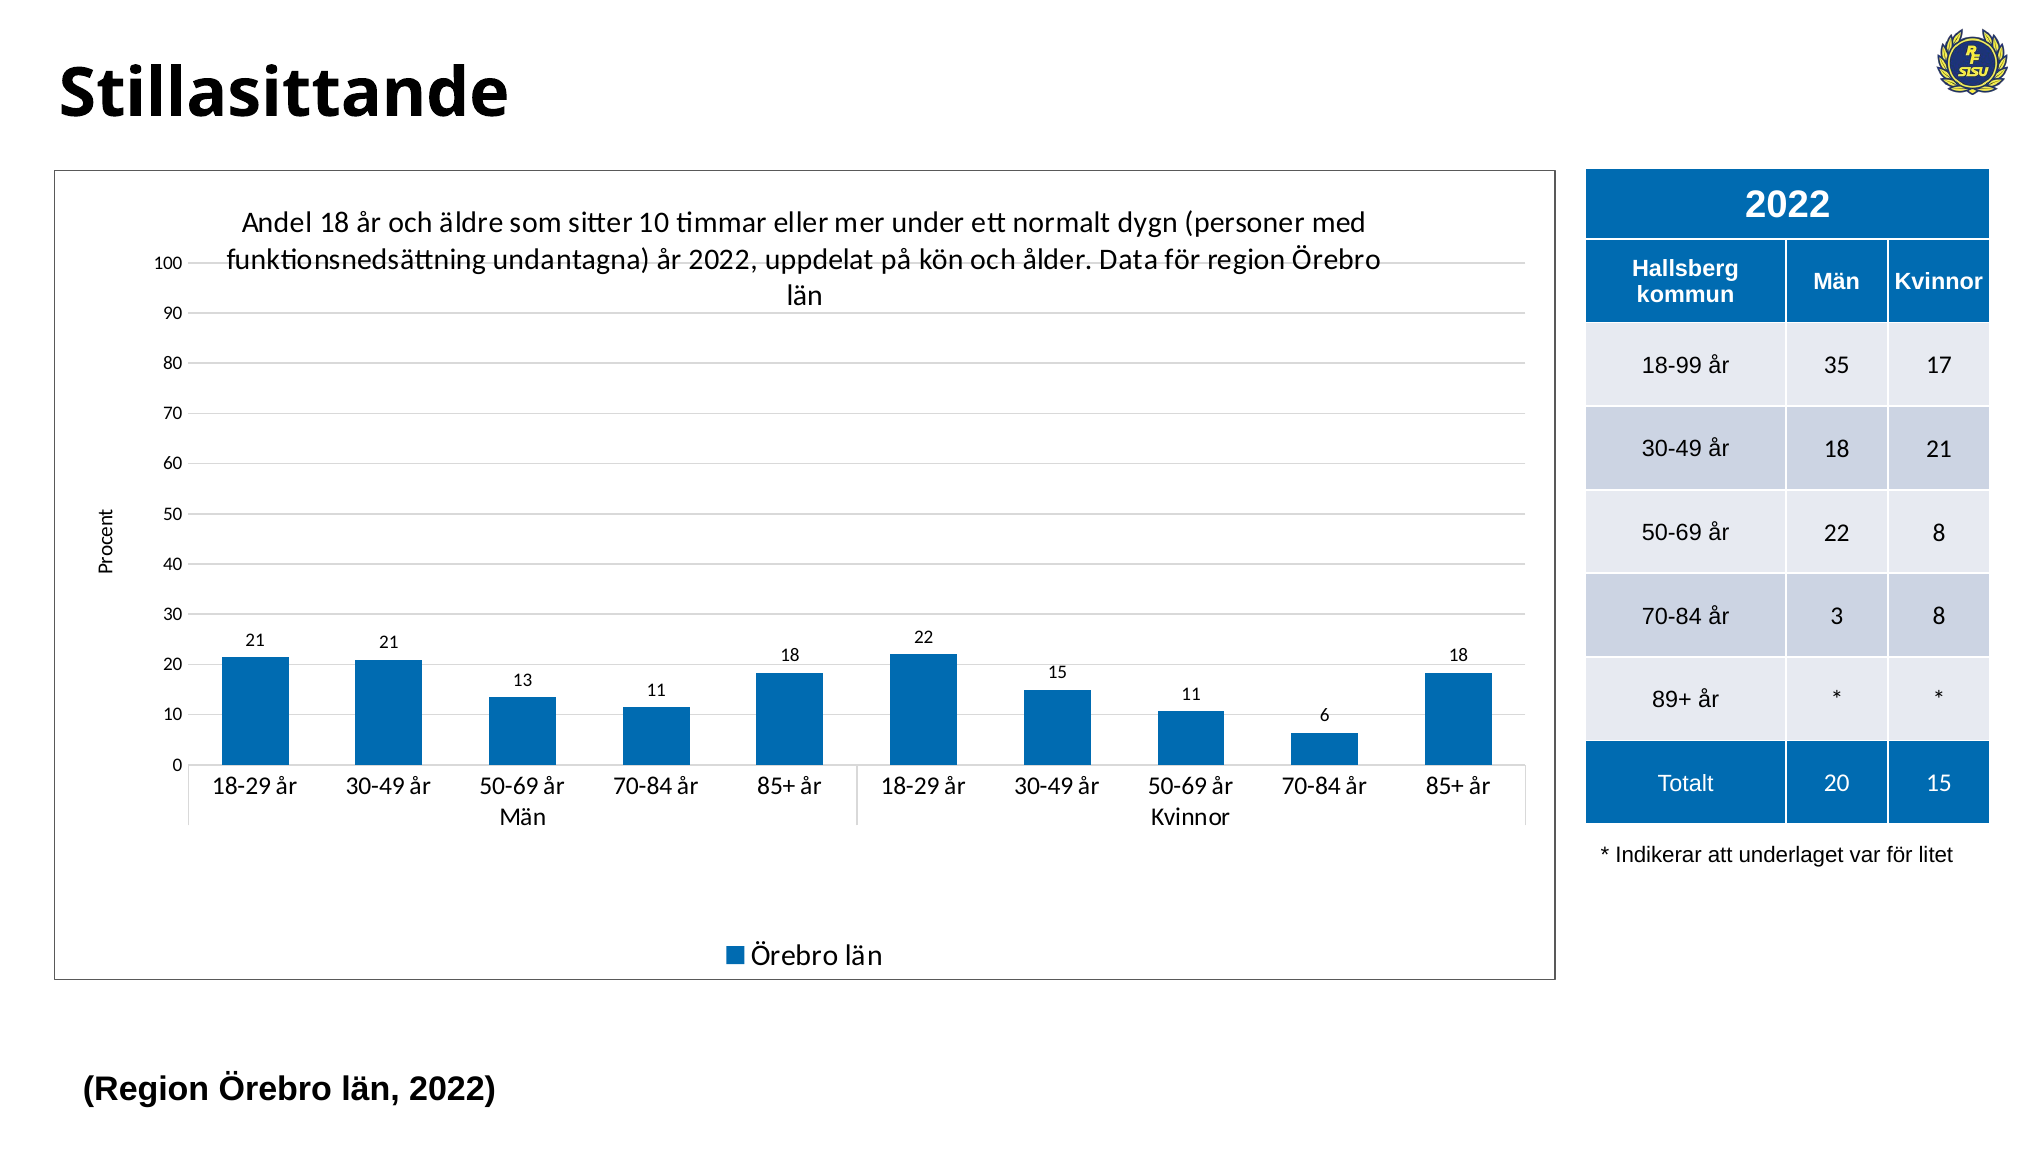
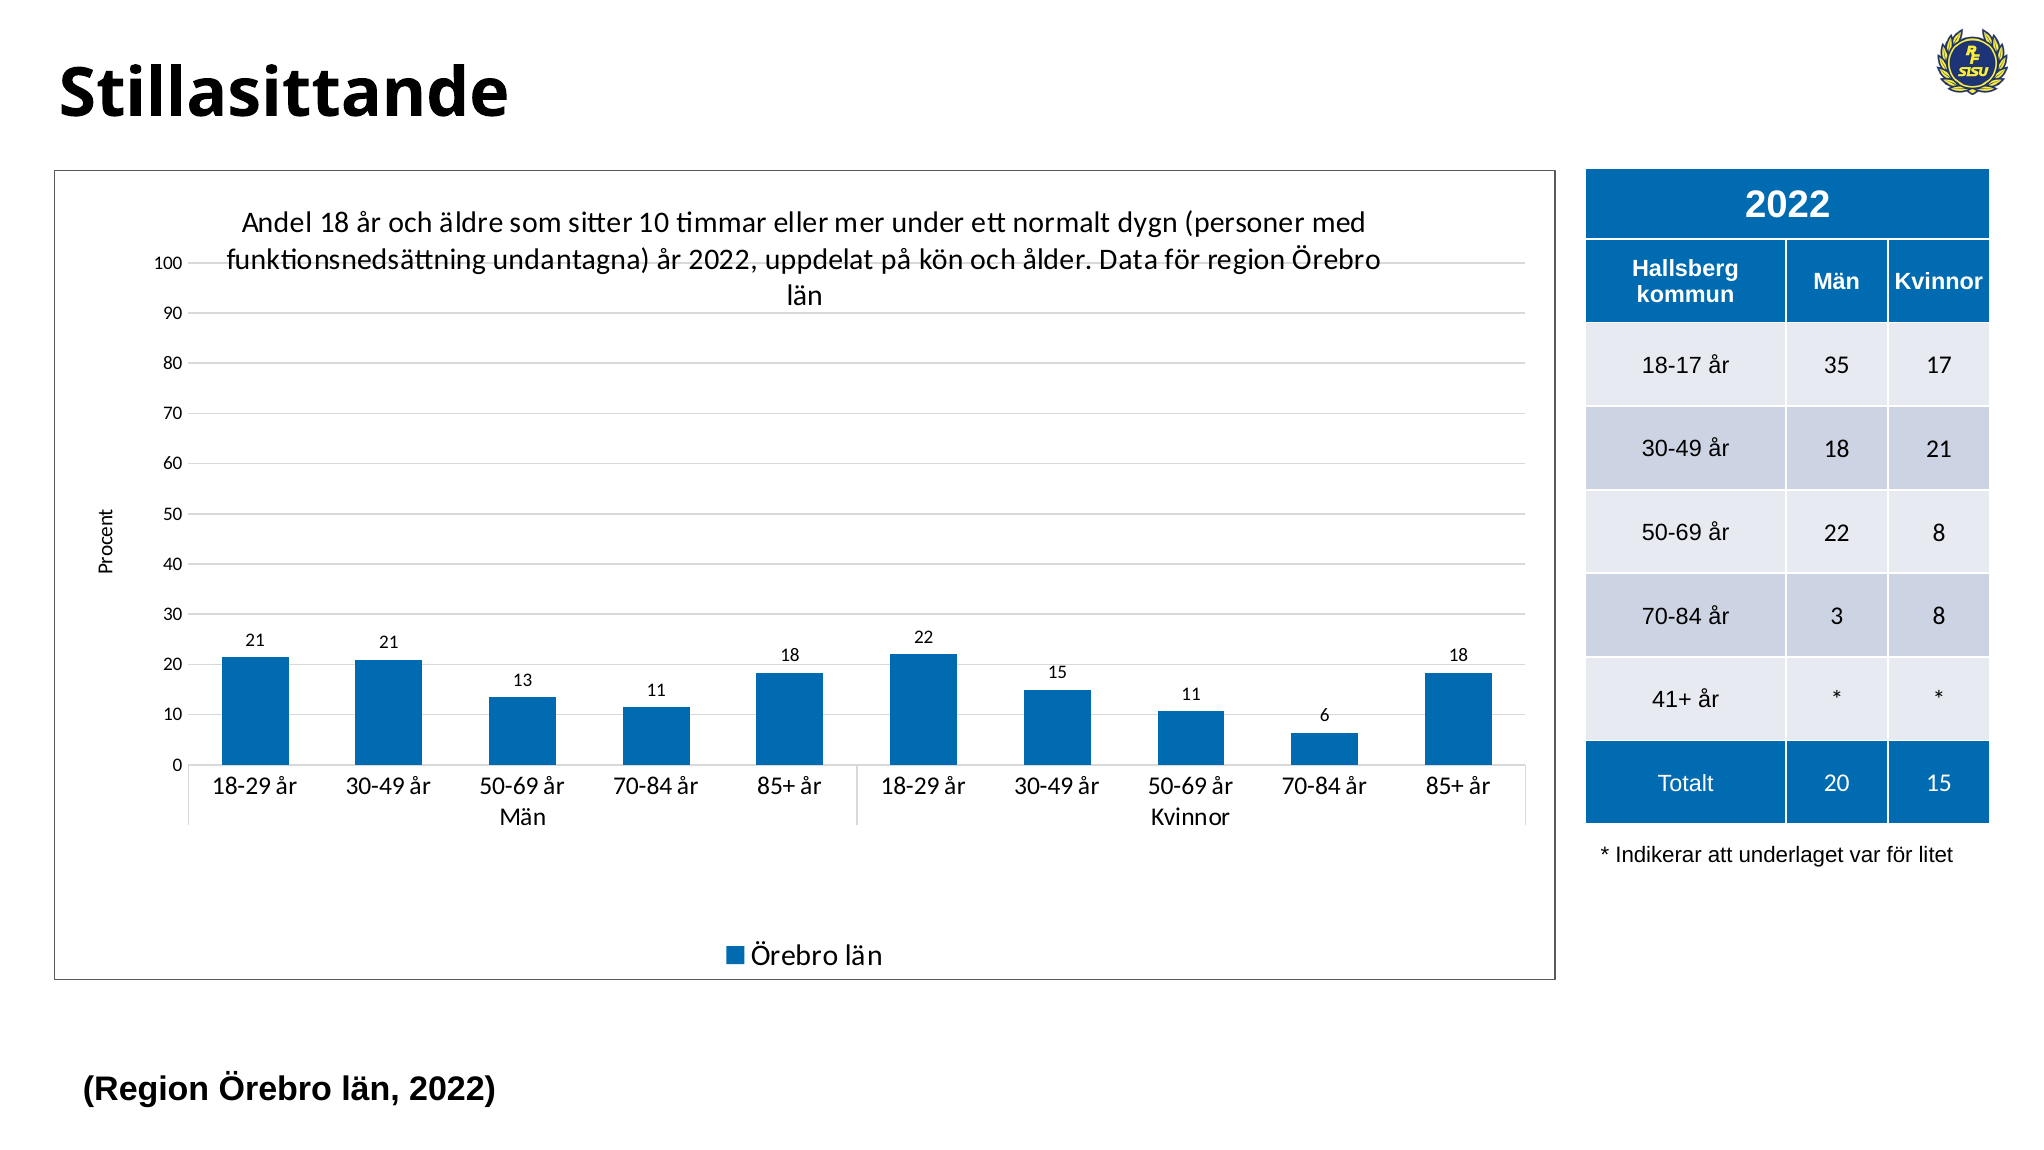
18-99: 18-99 -> 18-17
89+: 89+ -> 41+
